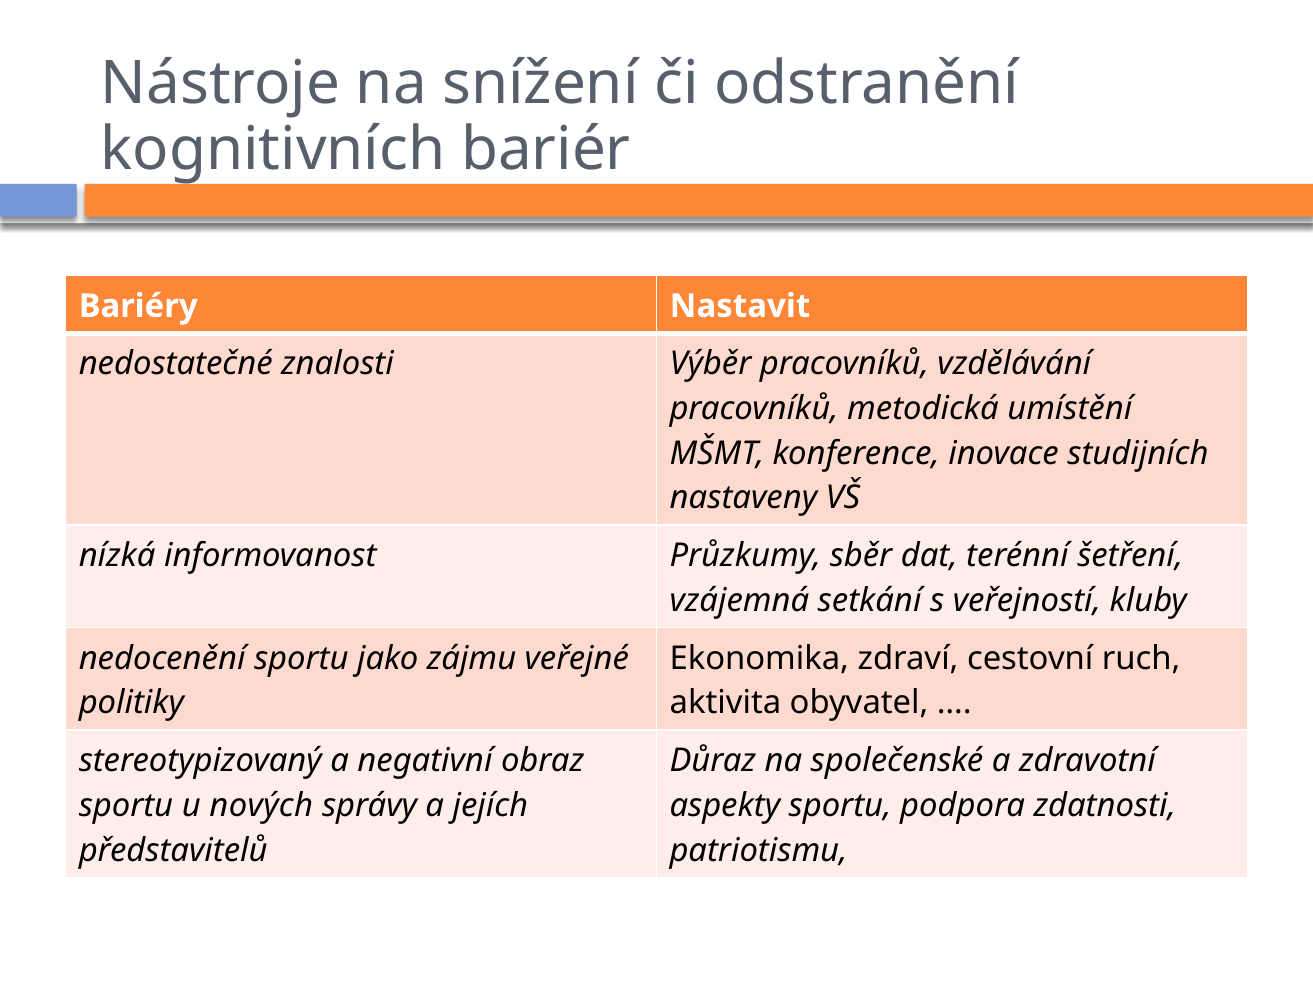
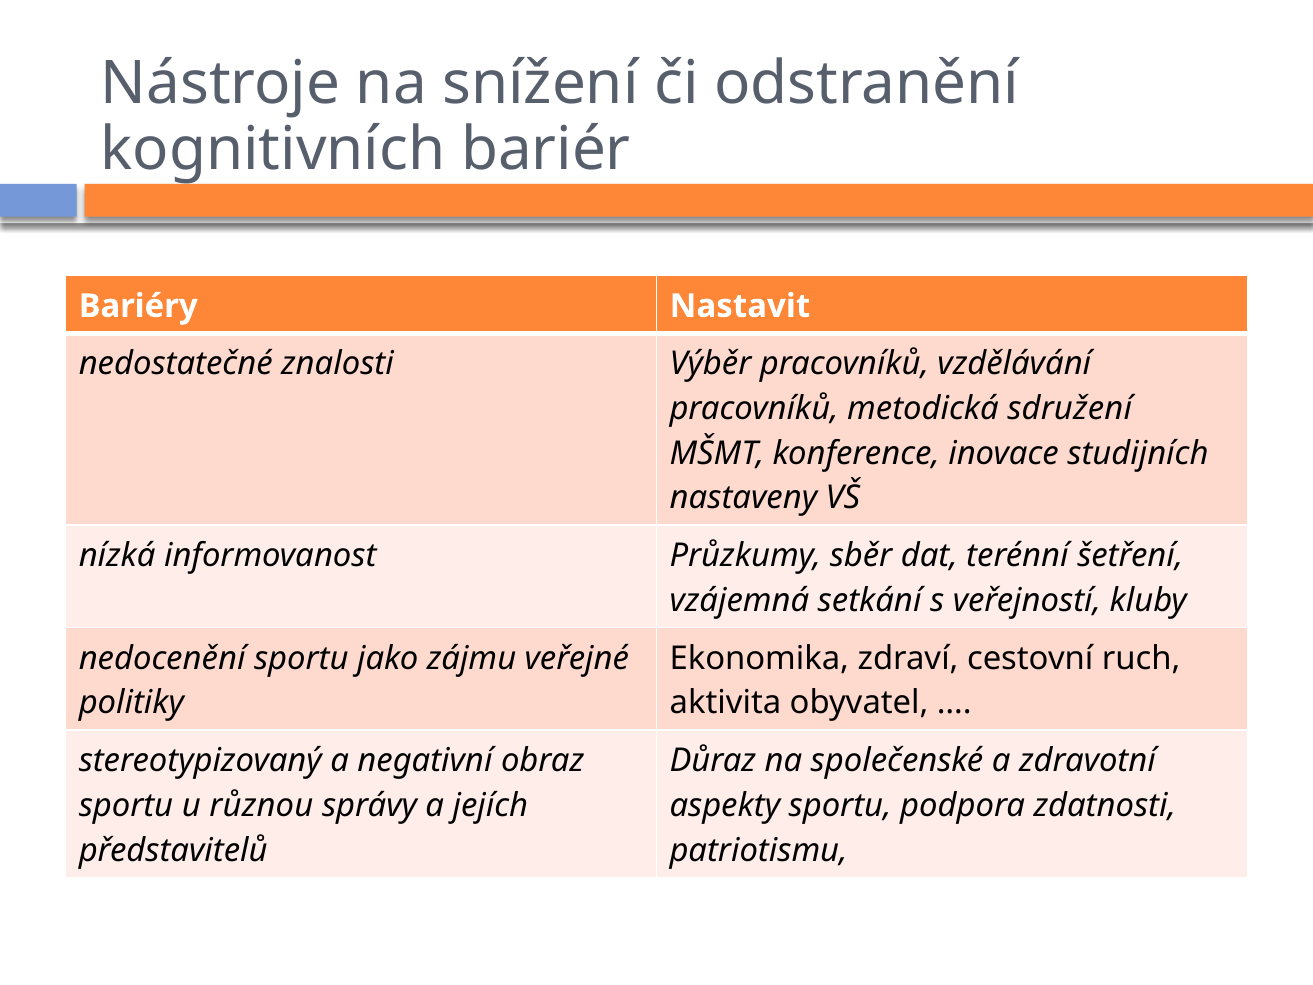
umístění: umístění -> sdružení
nových: nových -> různou
